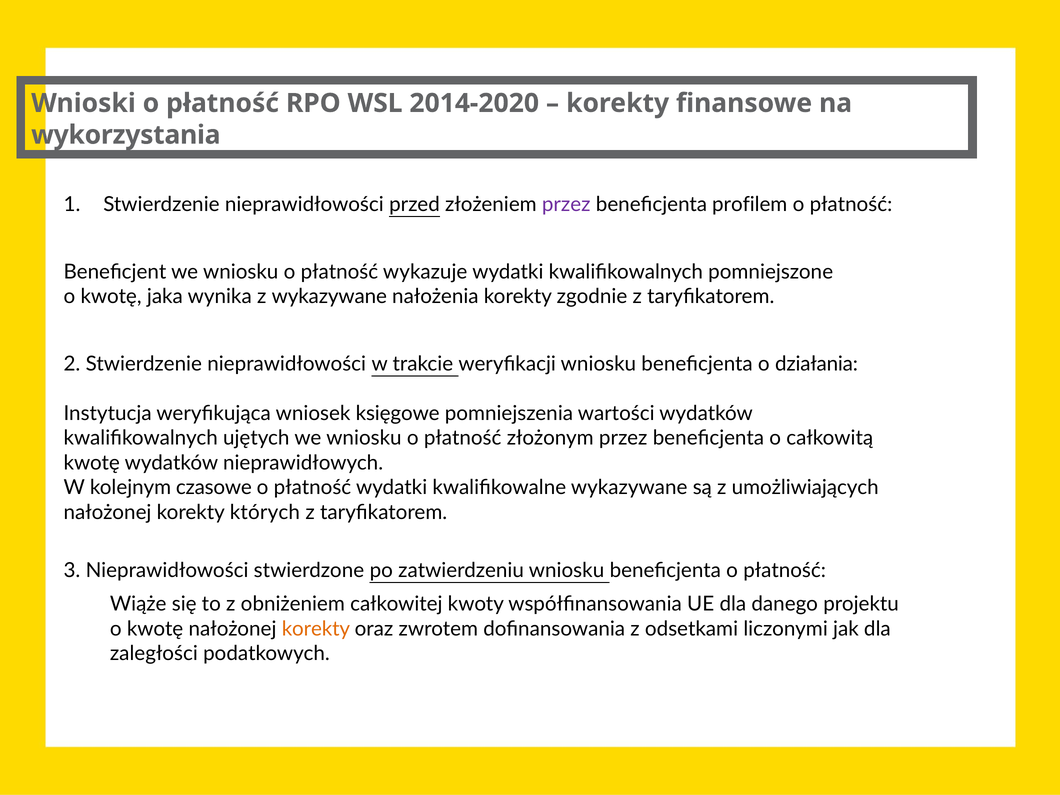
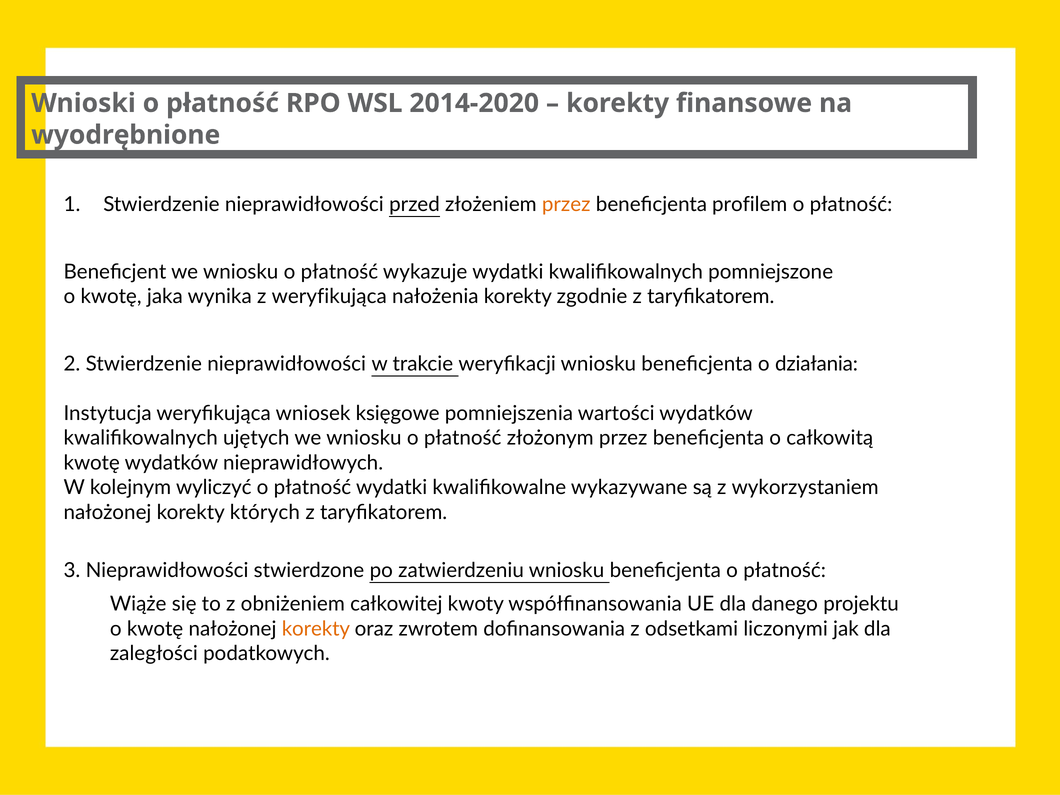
wykorzystania: wykorzystania -> wyodrębnione
przez at (566, 205) colour: purple -> orange
z wykazywane: wykazywane -> weryfikująca
czasowe: czasowe -> wyliczyć
umożliwiających: umożliwiających -> wykorzystaniem
